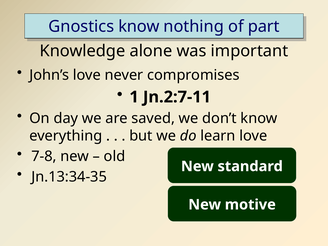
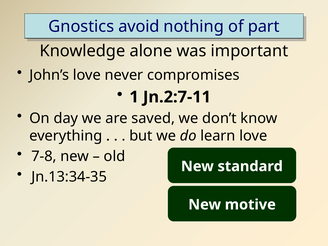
Gnostics know: know -> avoid
